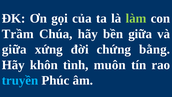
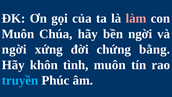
làm colour: light green -> pink
Trầm at (18, 34): Trầm -> Muôn
bền giữa: giữa -> ngời
giữa at (14, 49): giữa -> ngời
